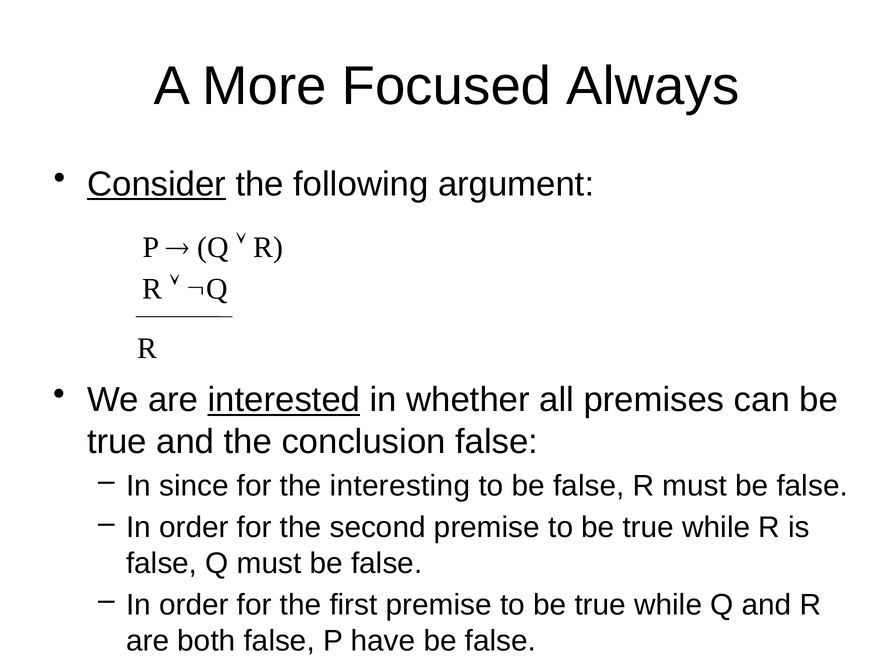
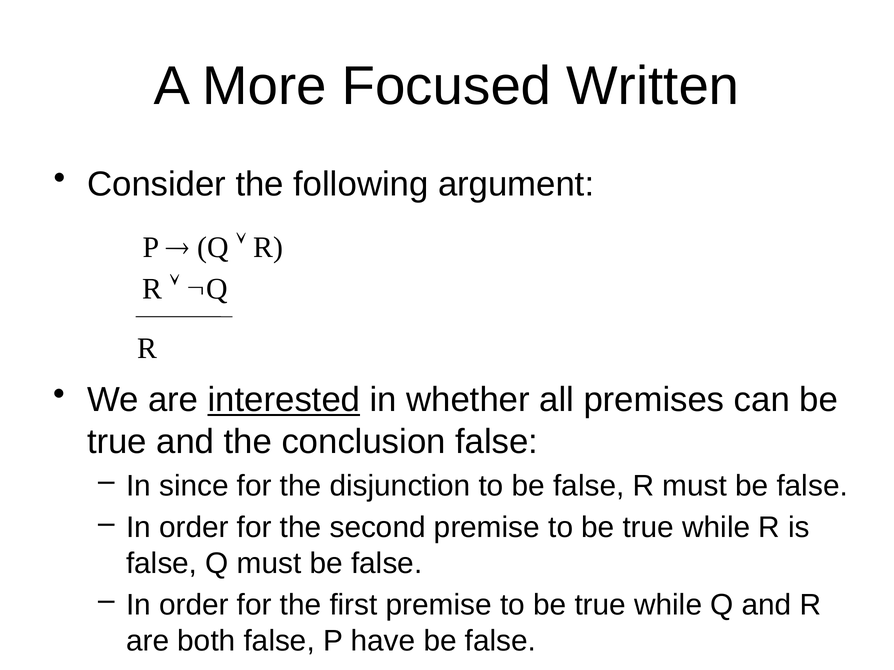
Always: Always -> Written
Consider underline: present -> none
interesting: interesting -> disjunction
